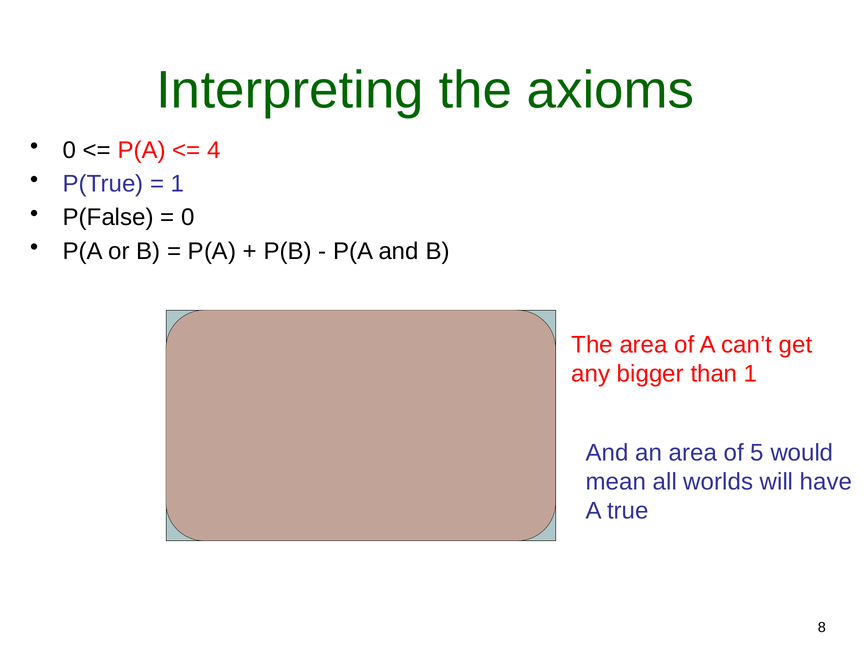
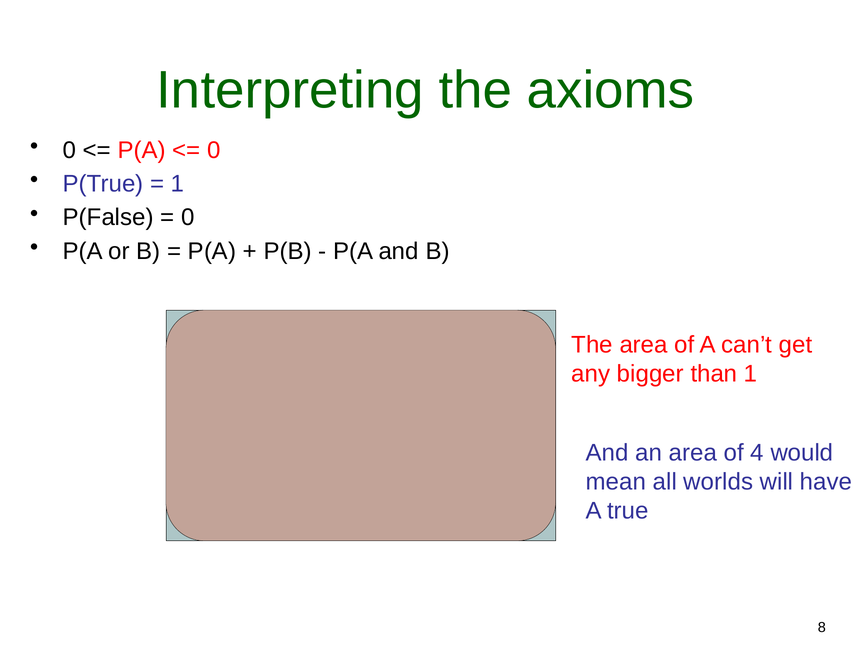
4 at (214, 150): 4 -> 0
5: 5 -> 4
